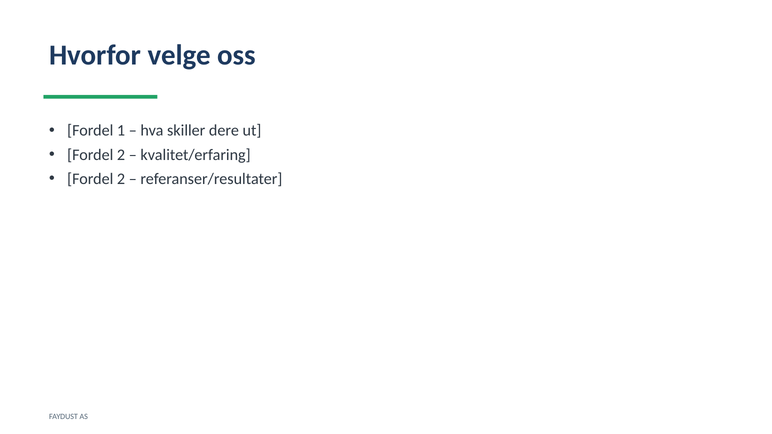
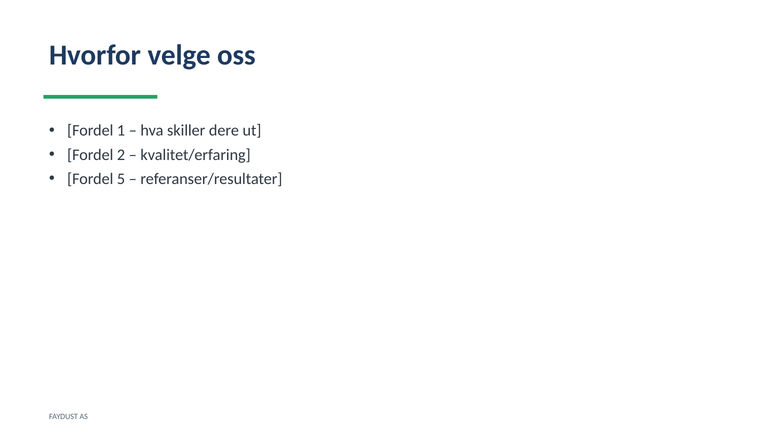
2 at (121, 179): 2 -> 5
